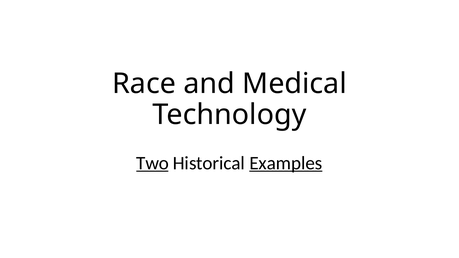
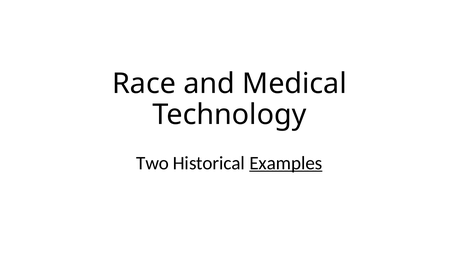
Two underline: present -> none
